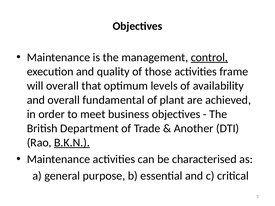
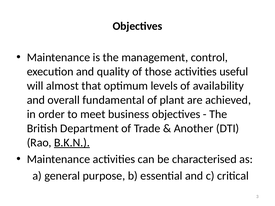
control underline: present -> none
frame: frame -> useful
will overall: overall -> almost
